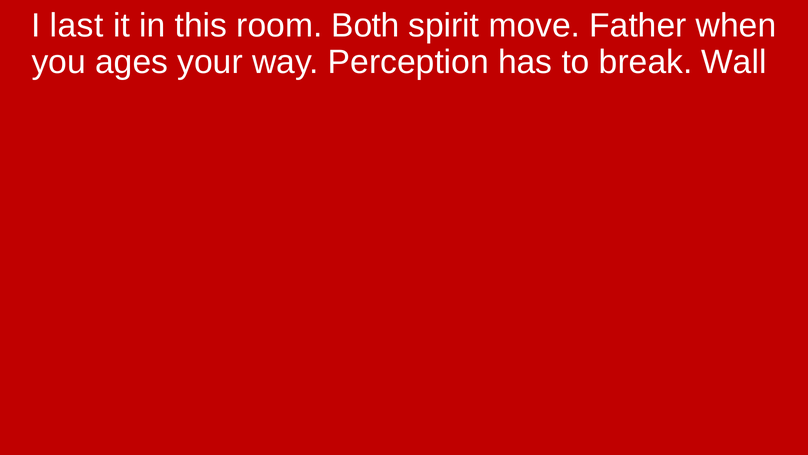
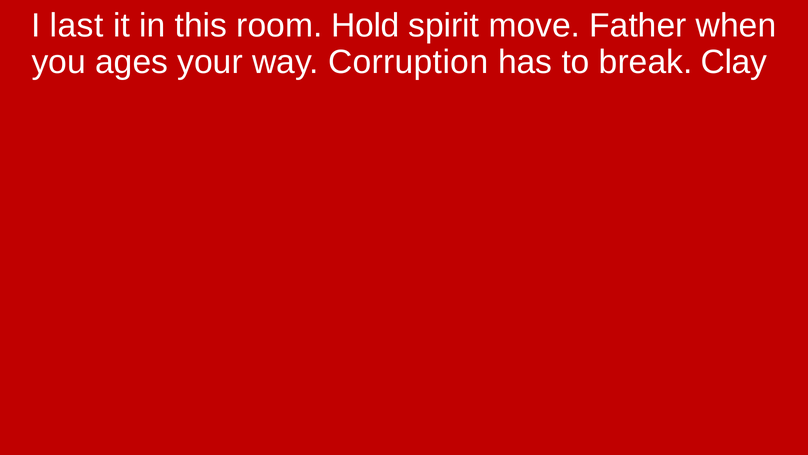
Both: Both -> Hold
Perception: Perception -> Corruption
Wall: Wall -> Clay
